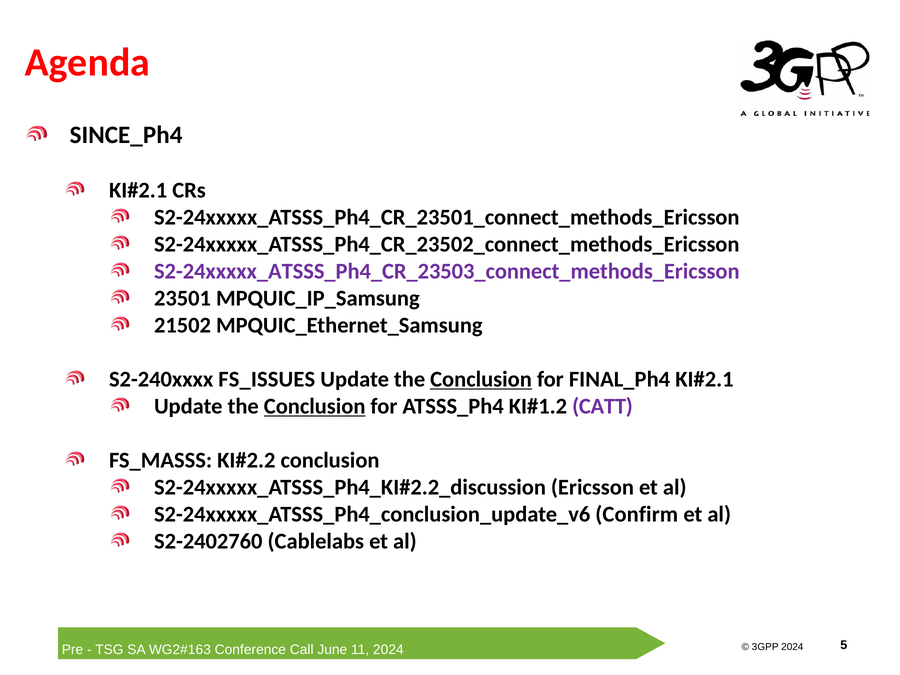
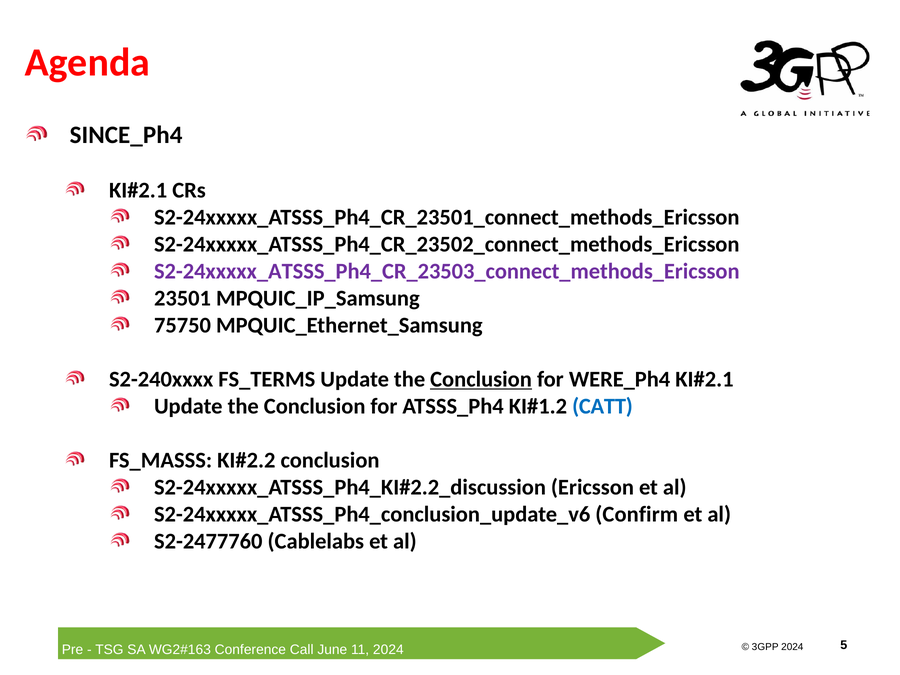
21502: 21502 -> 75750
FS_ISSUES: FS_ISSUES -> FS_TERMS
FINAL_Ph4: FINAL_Ph4 -> WERE_Ph4
Conclusion at (315, 406) underline: present -> none
CATT colour: purple -> blue
S2-2402760: S2-2402760 -> S2-2477760
